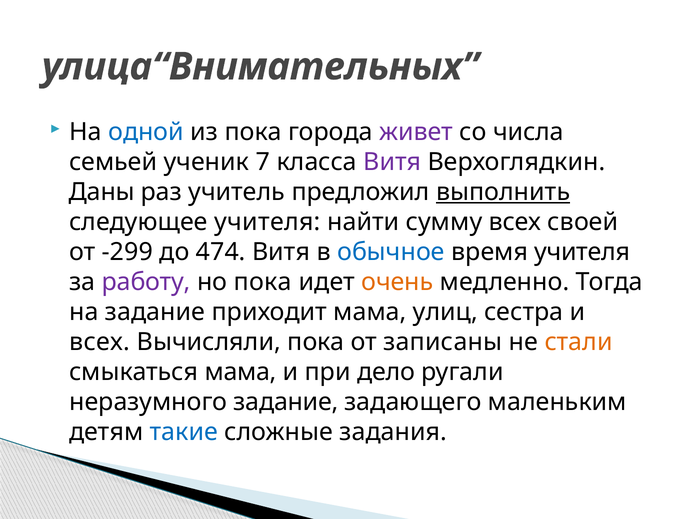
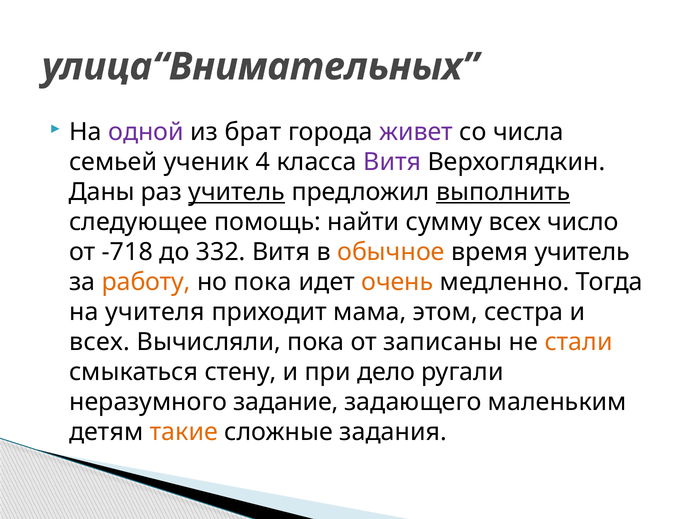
одной colour: blue -> purple
из пока: пока -> брат
7: 7 -> 4
учитель at (237, 192) underline: none -> present
следующее учителя: учителя -> помощь
своей: своей -> число
-299: -299 -> -718
474: 474 -> 332
обычное colour: blue -> orange
время учителя: учителя -> учитель
работу colour: purple -> orange
на задание: задание -> учителя
улиц: улиц -> этом
смыкаться мама: мама -> стену
такие colour: blue -> orange
